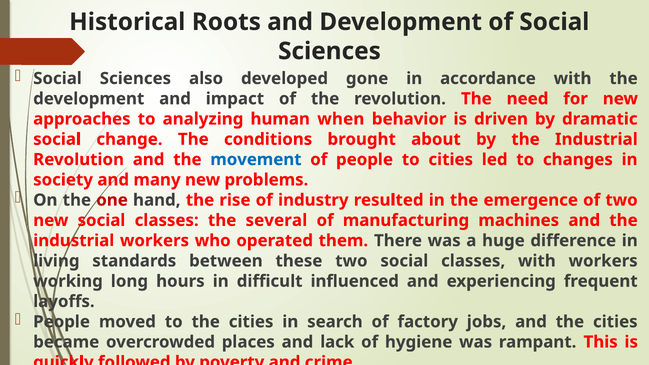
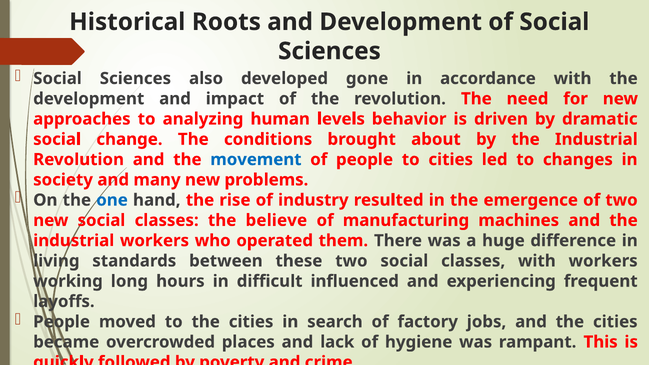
when: when -> levels
one colour: red -> blue
several: several -> believe
